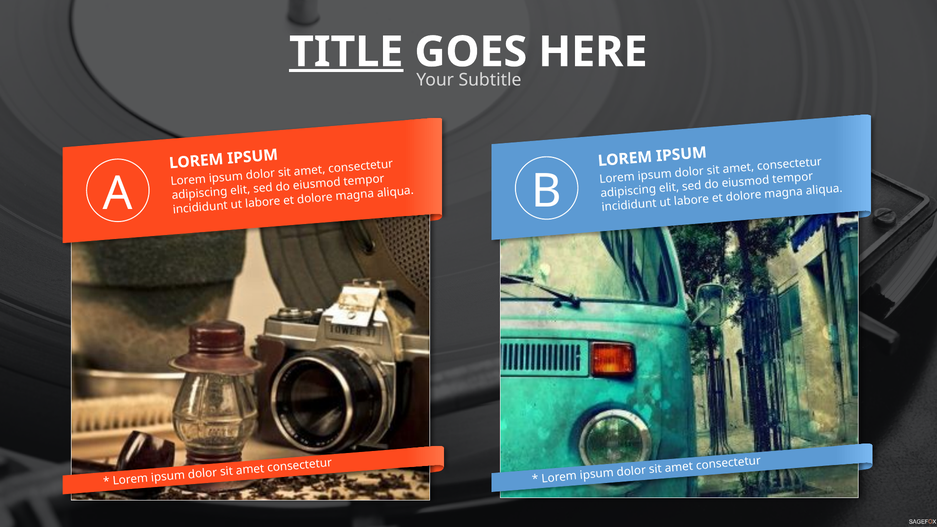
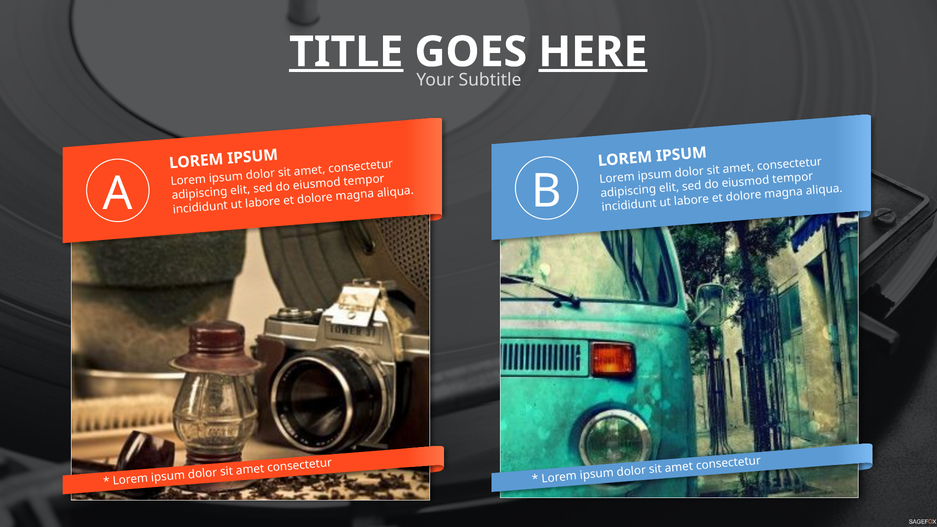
HERE underline: none -> present
